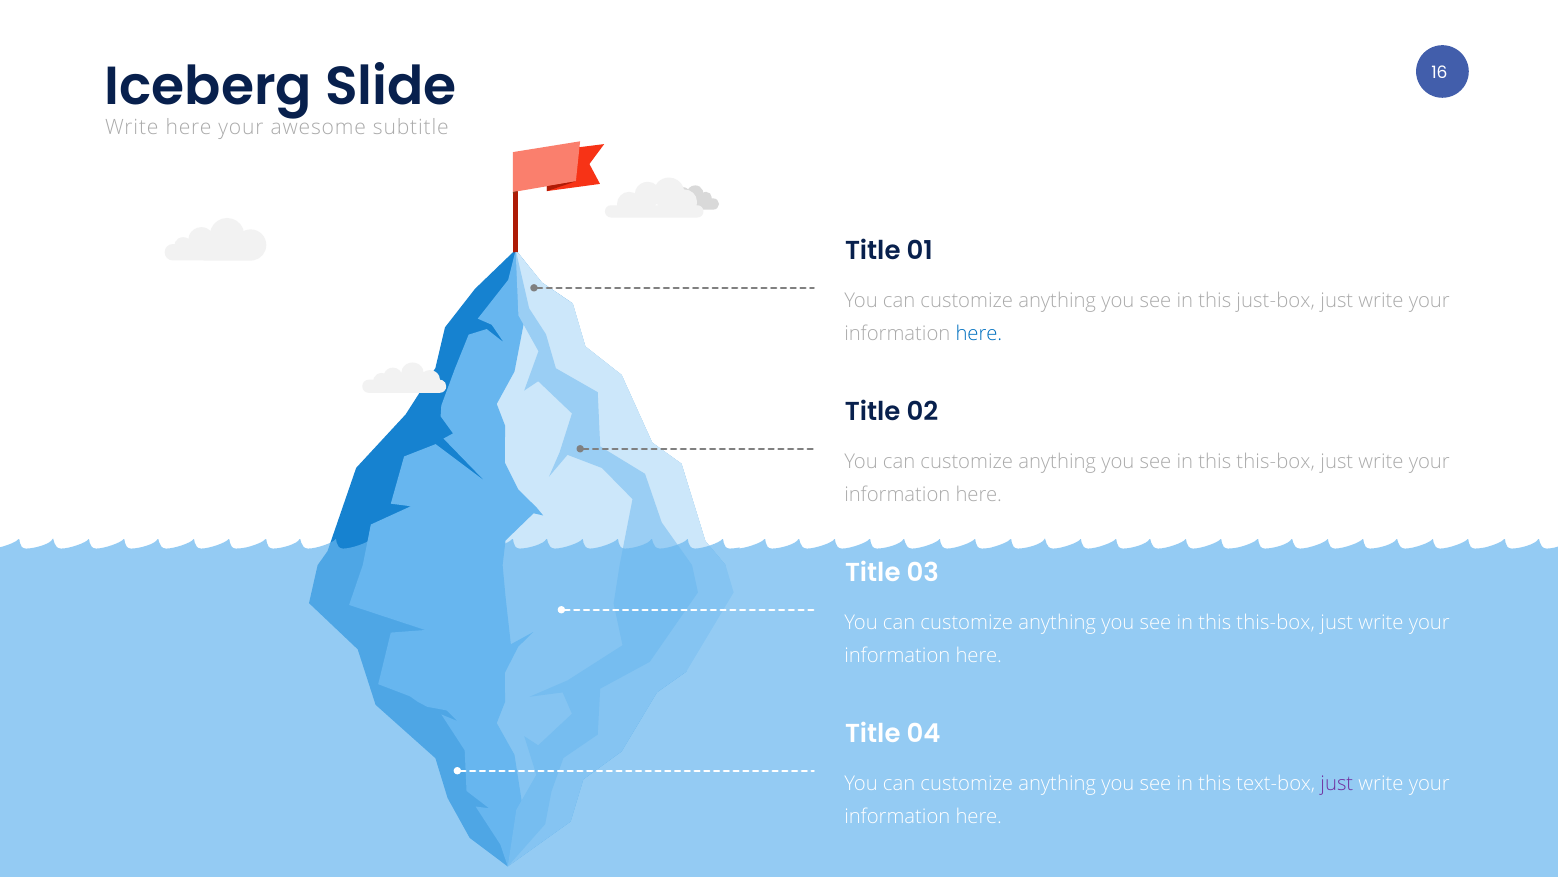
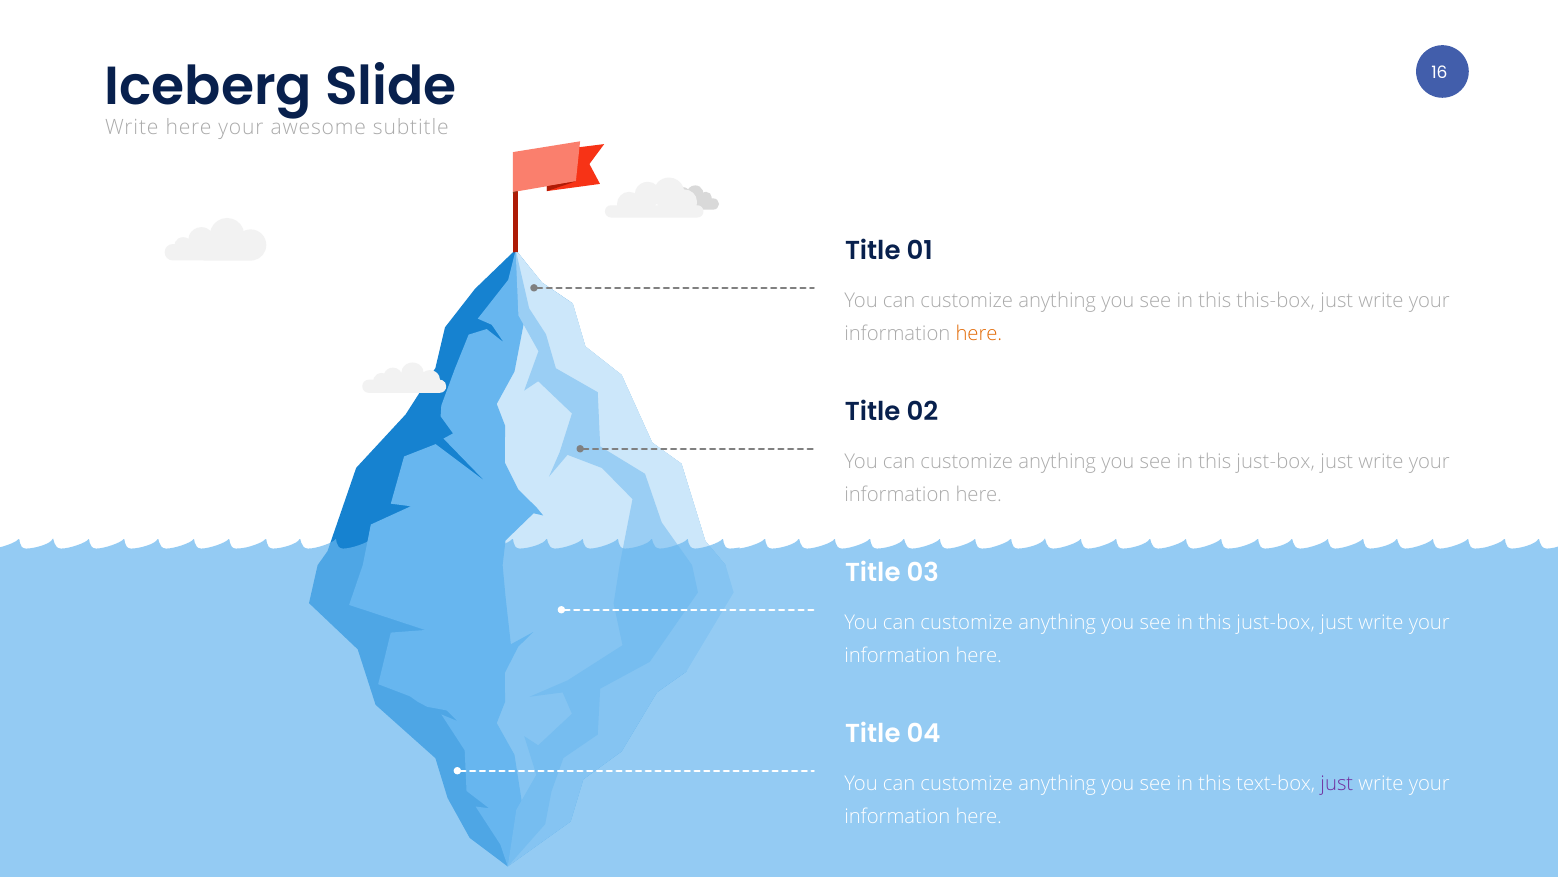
just-box: just-box -> this-box
here at (979, 334) colour: blue -> orange
this-box at (1276, 462): this-box -> just-box
this-box at (1276, 622): this-box -> just-box
